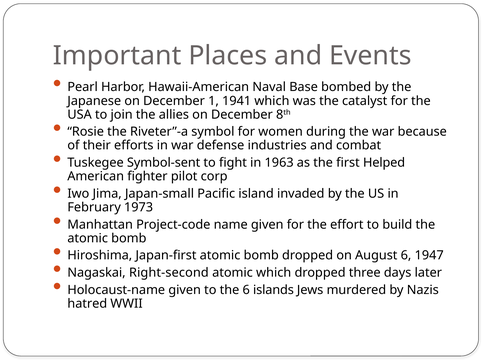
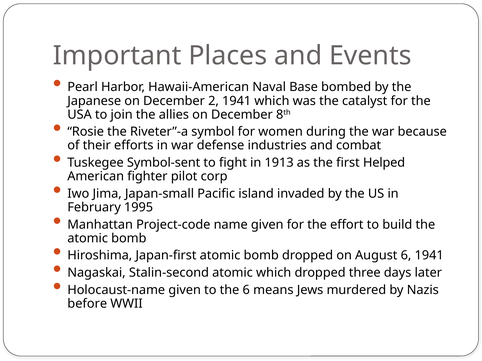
1: 1 -> 2
1963: 1963 -> 1913
1973: 1973 -> 1995
6 1947: 1947 -> 1941
Right-second: Right-second -> Stalin-second
islands: islands -> means
hatred: hatred -> before
